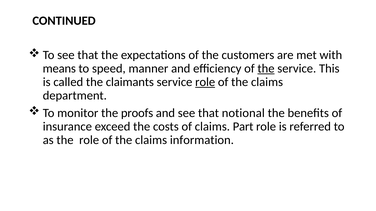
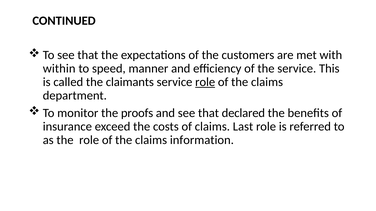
means: means -> within
the at (266, 69) underline: present -> none
notional: notional -> declared
Part: Part -> Last
